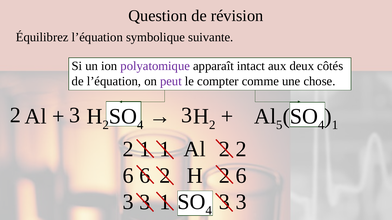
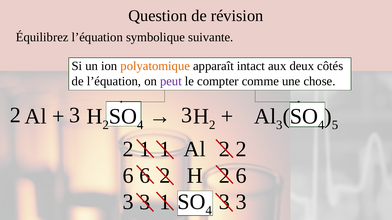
polyatomique colour: purple -> orange
Al 5: 5 -> 3
1 at (335, 125): 1 -> 5
